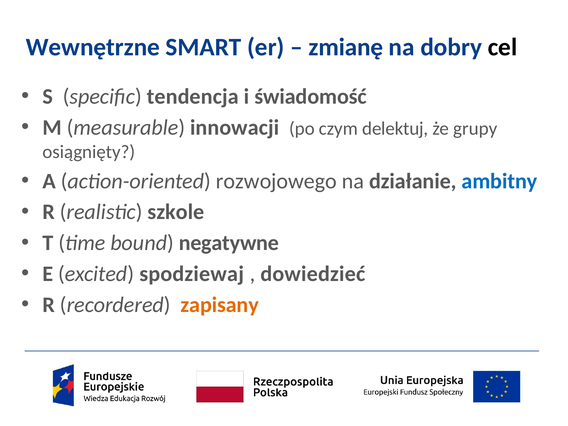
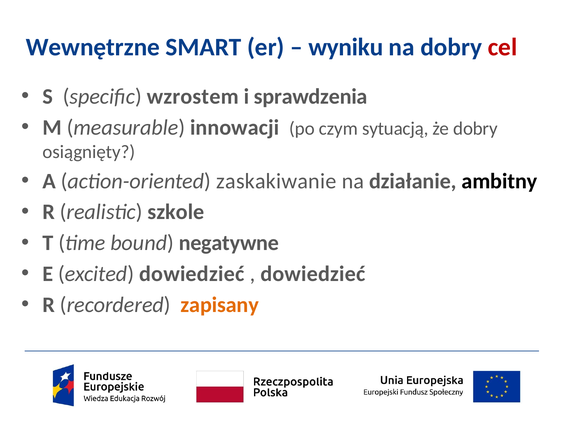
zmianę: zmianę -> wyniku
cel colour: black -> red
tendencja: tendencja -> wzrostem
świadomość: świadomość -> sprawdzenia
delektuj: delektuj -> sytuacją
że grupy: grupy -> dobry
rozwojowego: rozwojowego -> zaskakiwanie
ambitny colour: blue -> black
excited spodziewaj: spodziewaj -> dowiedzieć
